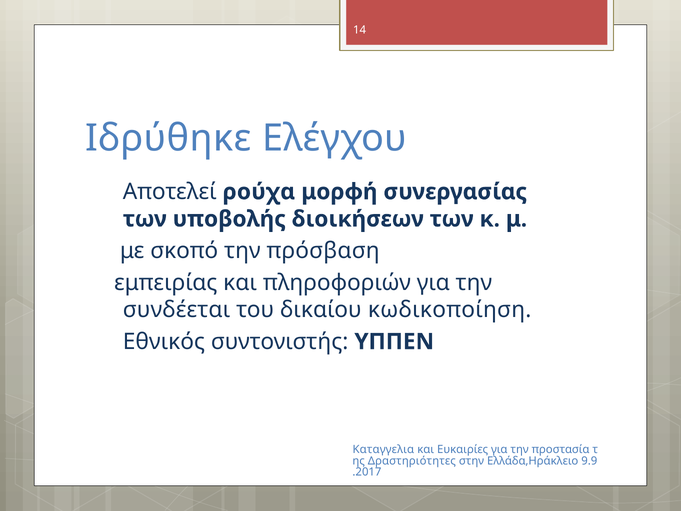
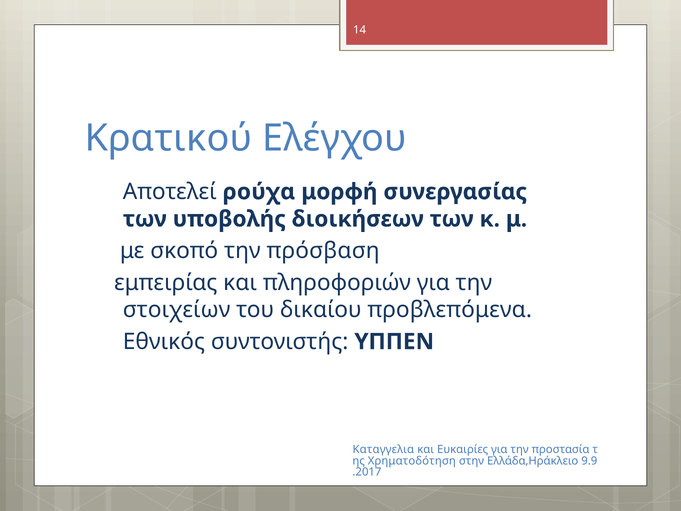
Ιδρύθηκε: Ιδρύθηκε -> Κρατικού
συνδέεται: συνδέεται -> στοιχείων
κωδικοποίηση: κωδικοποίηση -> προβλεπόμενα
Δραστηριότητες: Δραστηριότητες -> Χρηματοδότηση
